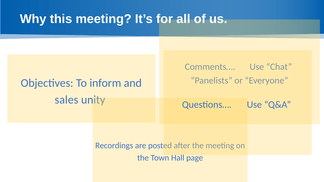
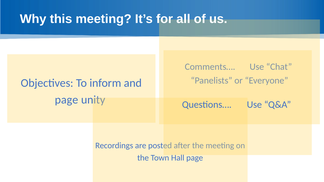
sales at (66, 100): sales -> page
